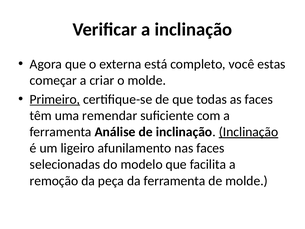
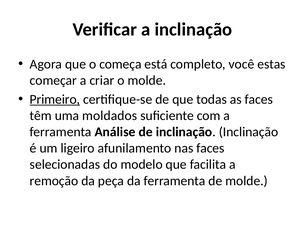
externa: externa -> começa
remendar: remendar -> moldados
Inclinação at (249, 132) underline: present -> none
